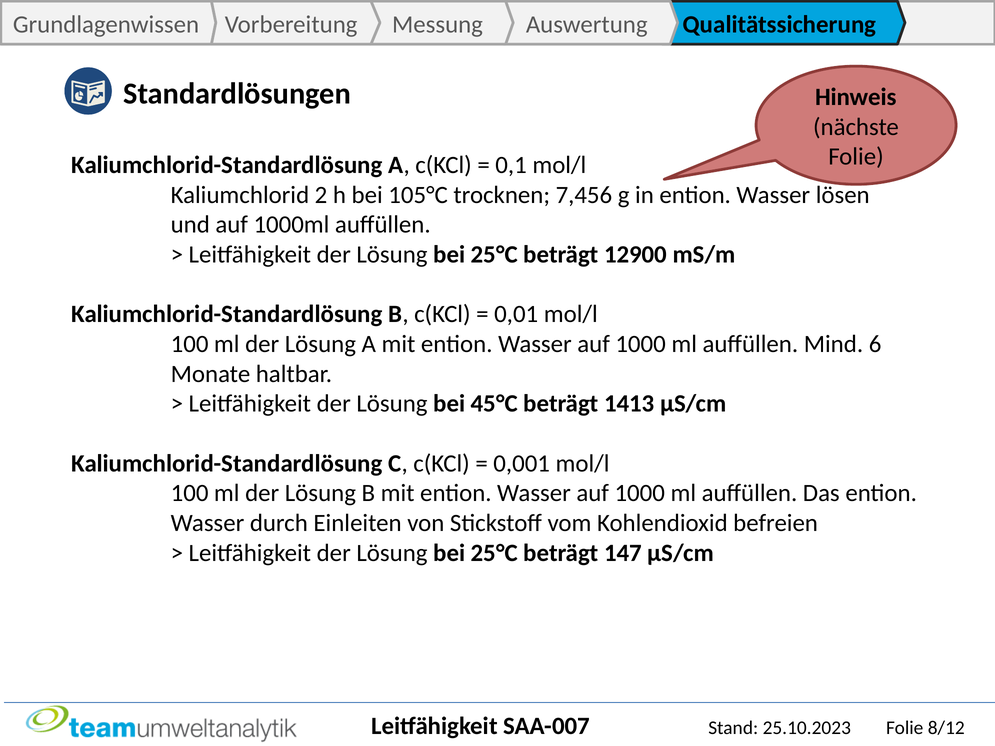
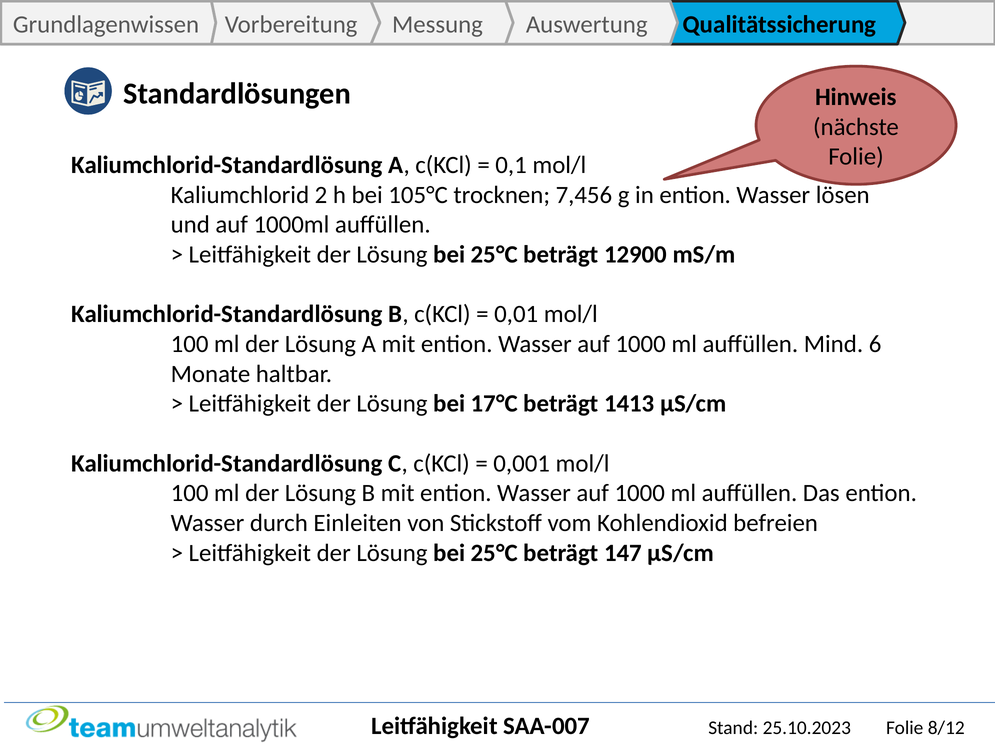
45°C: 45°C -> 17°C
